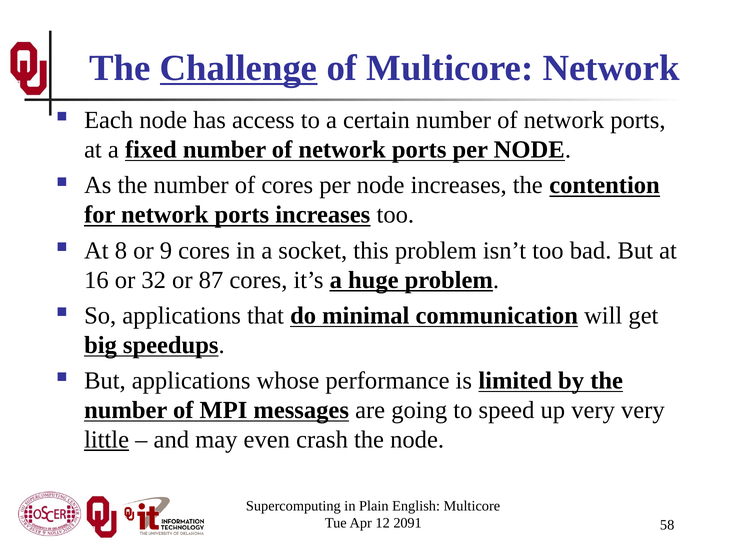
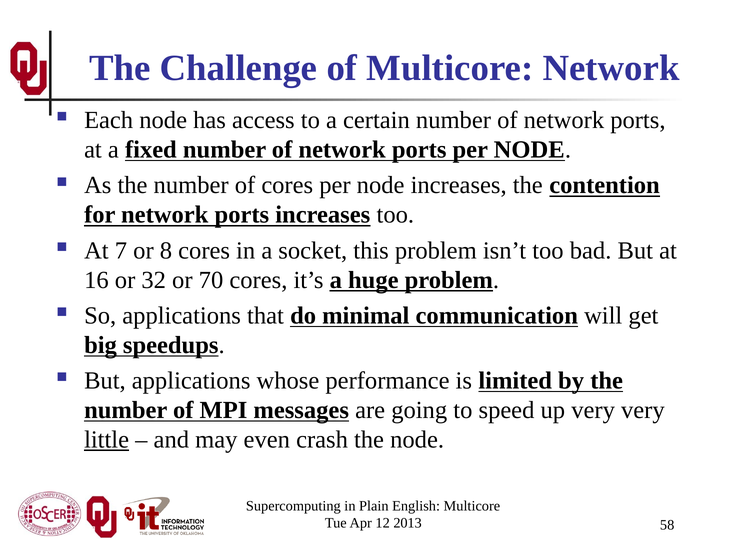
Challenge underline: present -> none
8: 8 -> 7
9: 9 -> 8
87: 87 -> 70
2091: 2091 -> 2013
